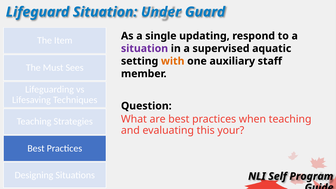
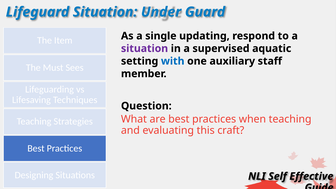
with colour: orange -> blue
your: your -> craft
Program: Program -> Effective
